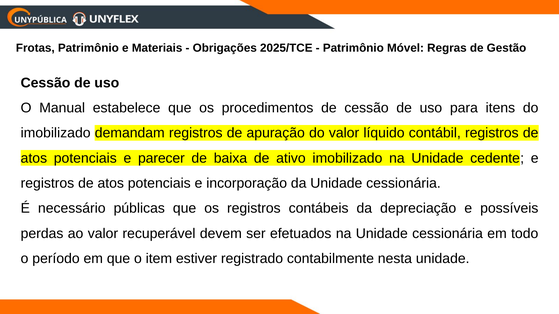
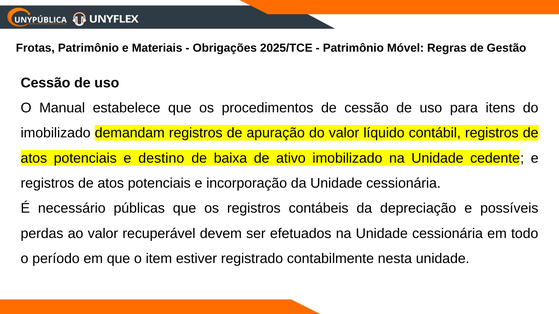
parecer: parecer -> destino
